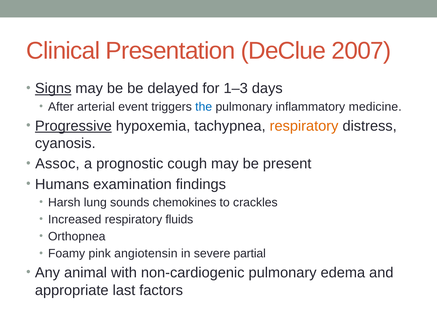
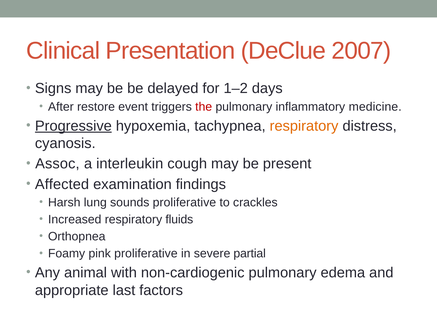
Signs underline: present -> none
1–3: 1–3 -> 1–2
arterial: arterial -> restore
the colour: blue -> red
prognostic: prognostic -> interleukin
Humans: Humans -> Affected
sounds chemokines: chemokines -> proliferative
pink angiotensin: angiotensin -> proliferative
